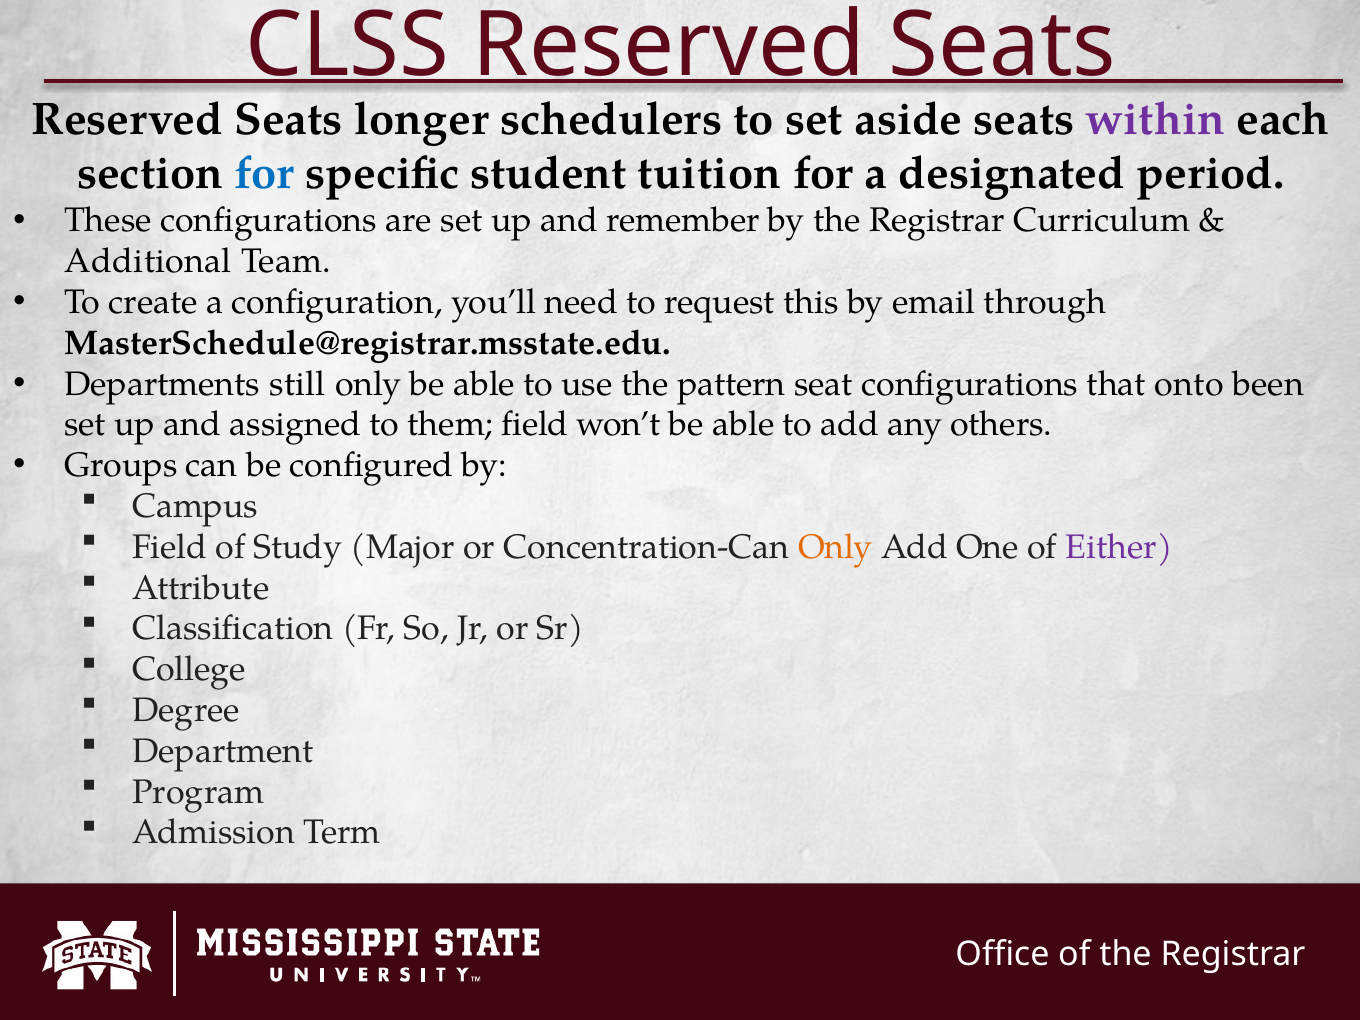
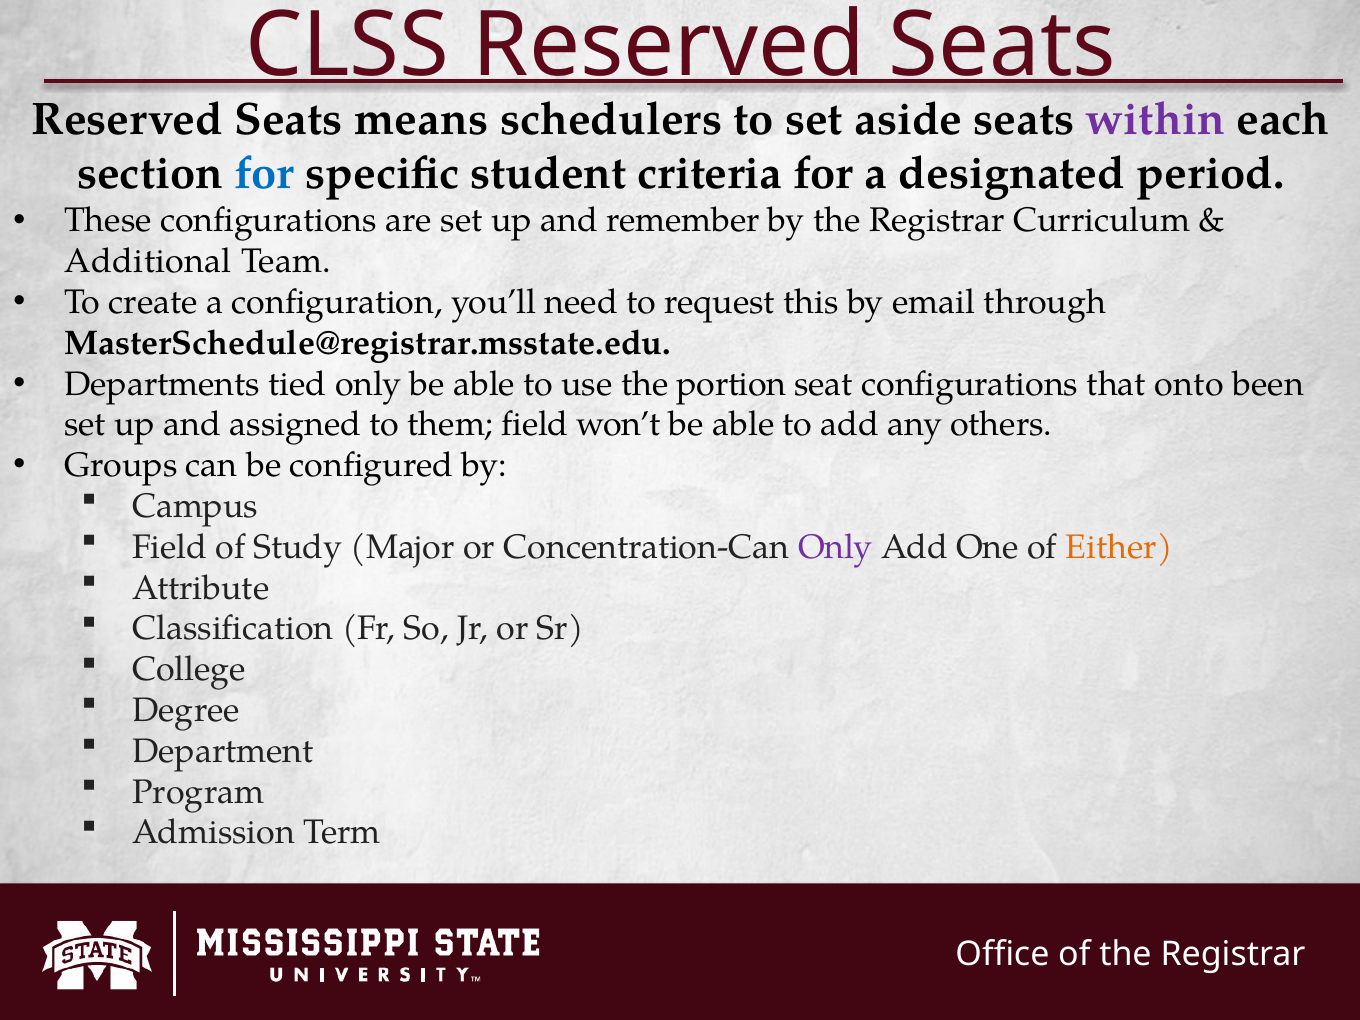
longer: longer -> means
tuition: tuition -> criteria
still: still -> tied
pattern: pattern -> portion
Only at (835, 547) colour: orange -> purple
Either colour: purple -> orange
